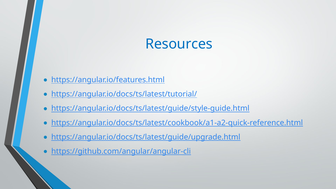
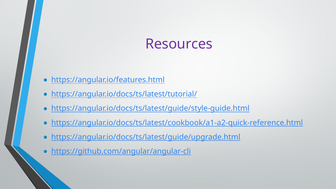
Resources colour: blue -> purple
